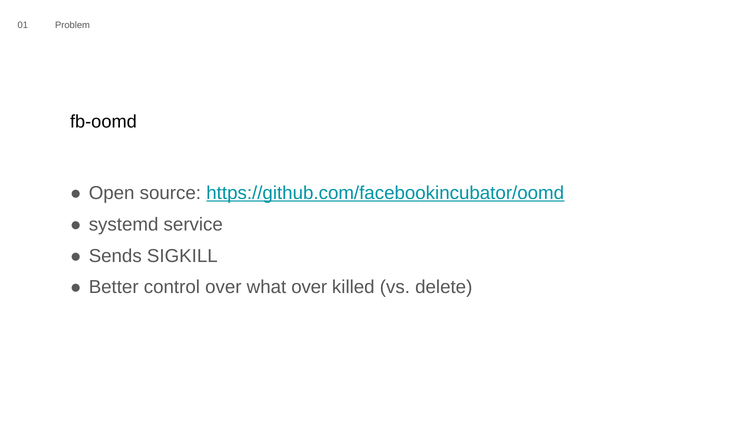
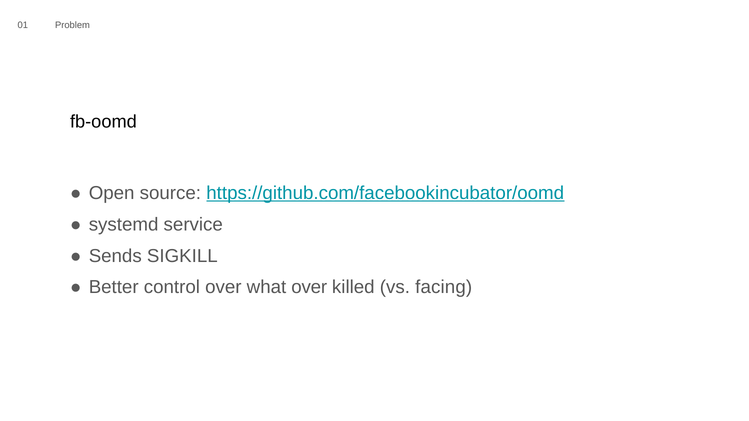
delete: delete -> facing
